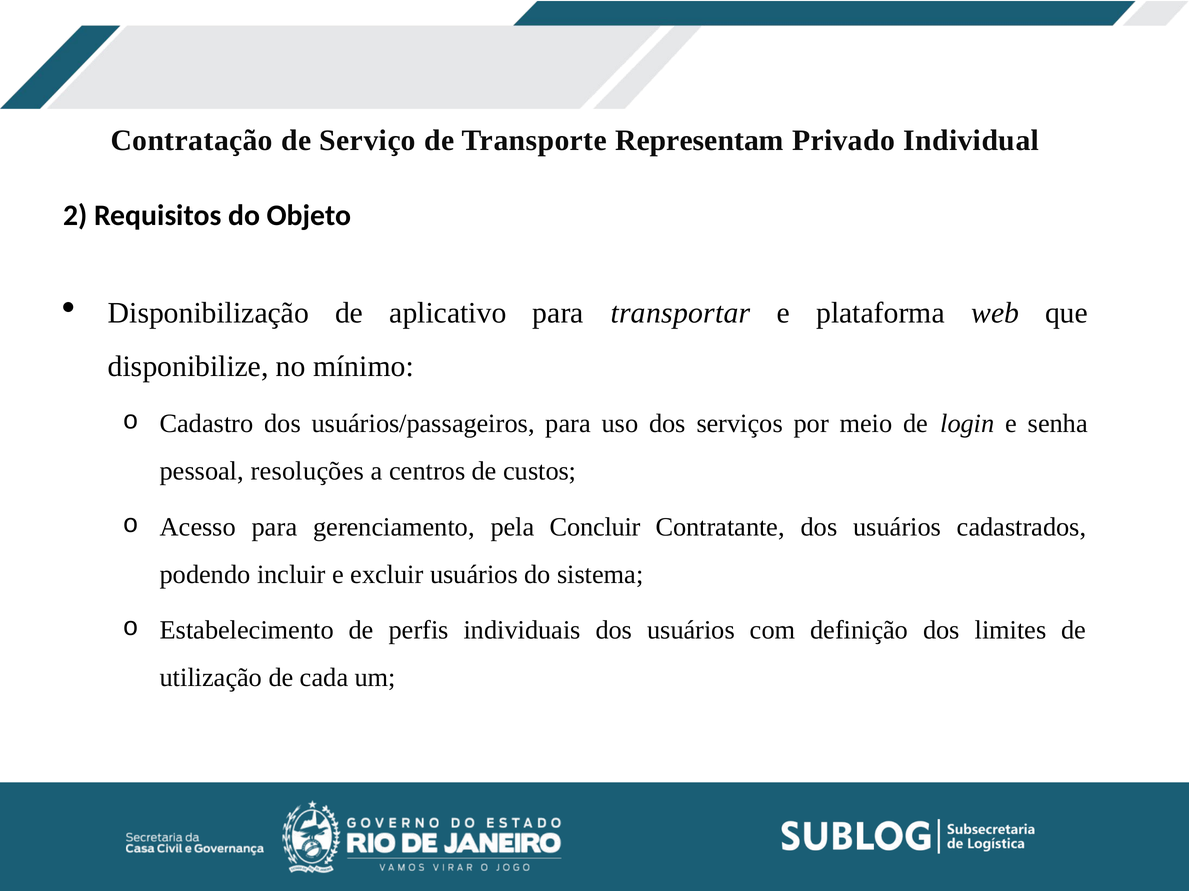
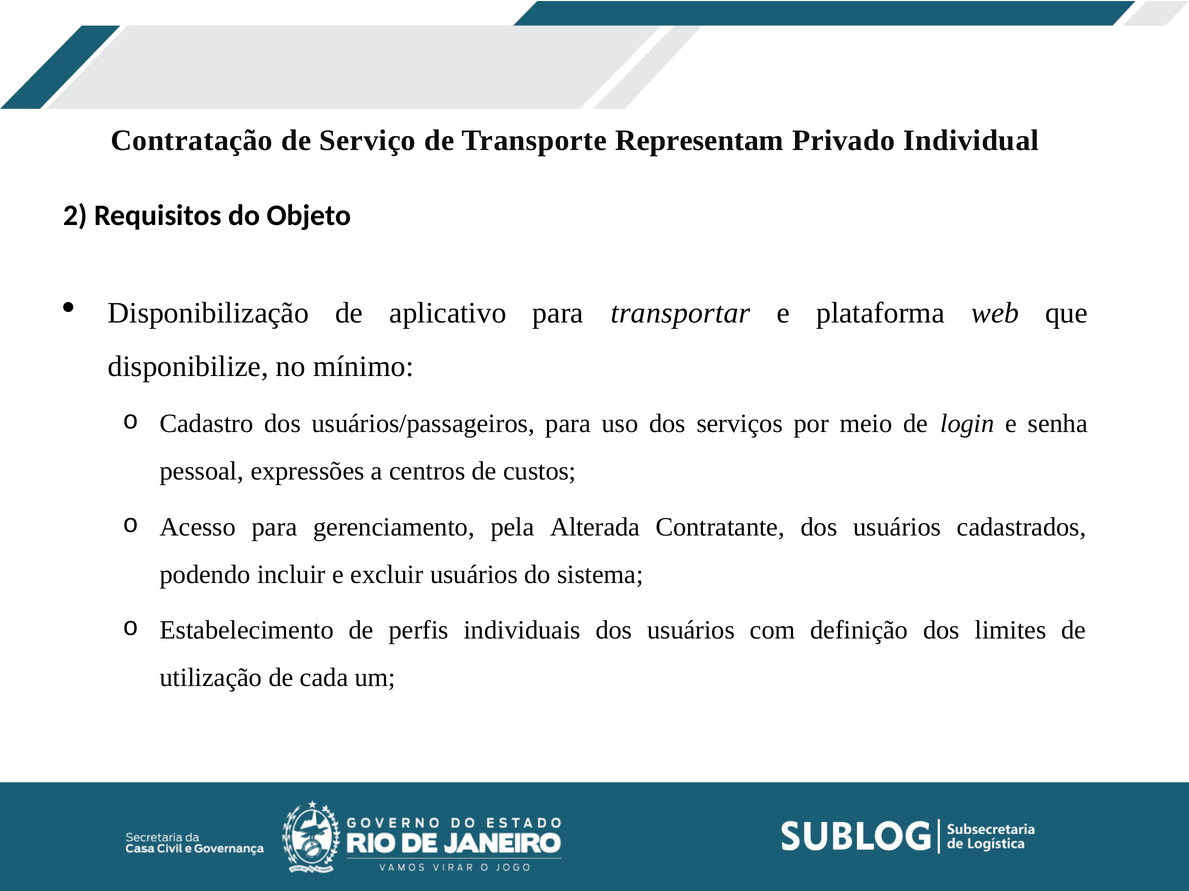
resoluções: resoluções -> expressões
Concluir: Concluir -> Alterada
